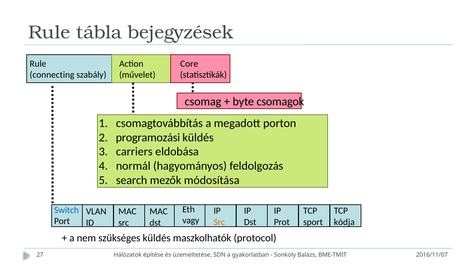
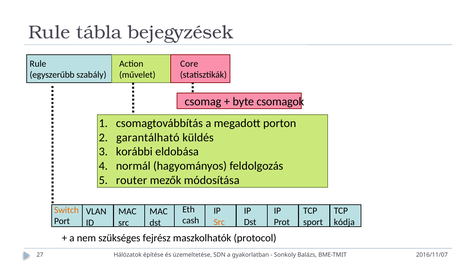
connecting: connecting -> egyszerűbb
programozási: programozási -> garantálható
carriers: carriers -> korábbi
search: search -> router
Switch colour: blue -> orange
vagy: vagy -> cash
szükséges küldés: küldés -> fejrész
